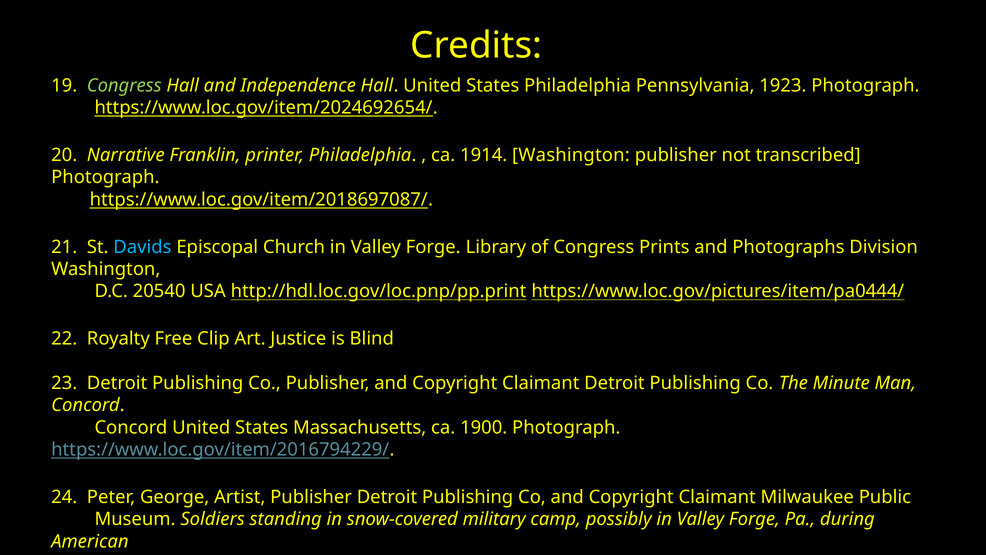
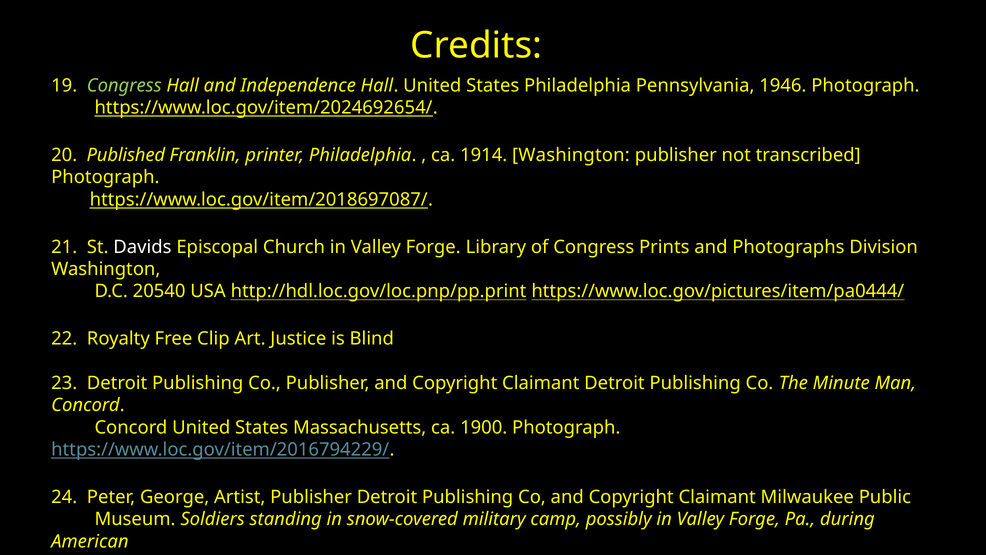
1923: 1923 -> 1946
Narrative: Narrative -> Published
Davids colour: light blue -> white
